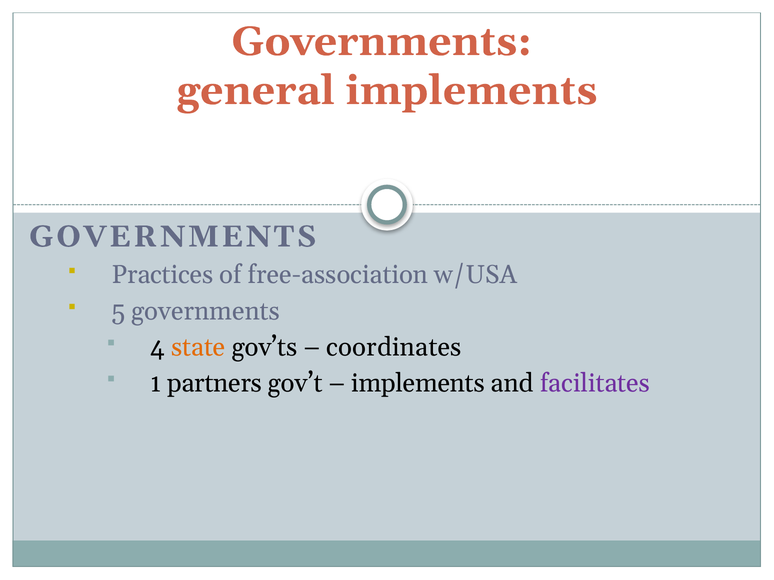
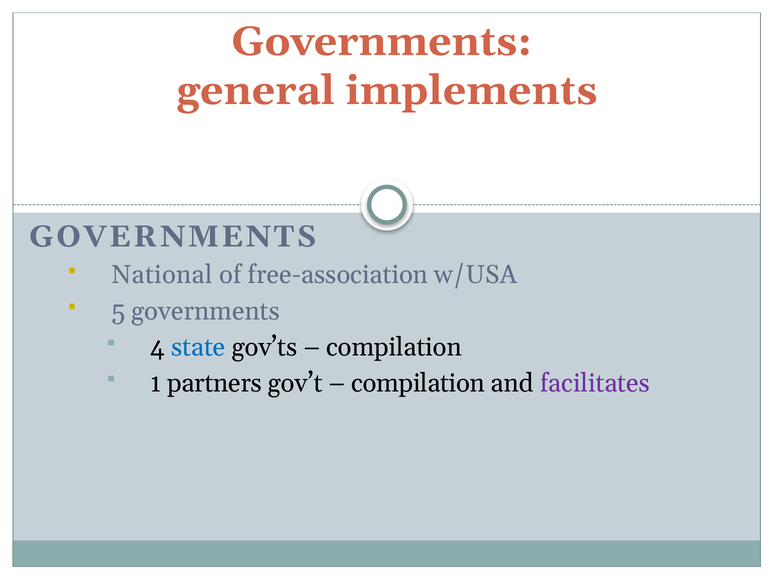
Practices: Practices -> National
state colour: orange -> blue
coordinates at (394, 347): coordinates -> compilation
implements at (418, 383): implements -> compilation
